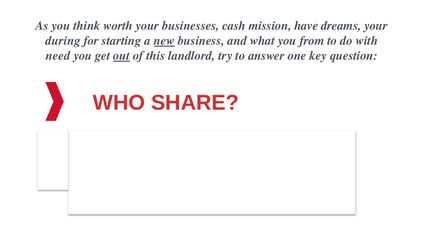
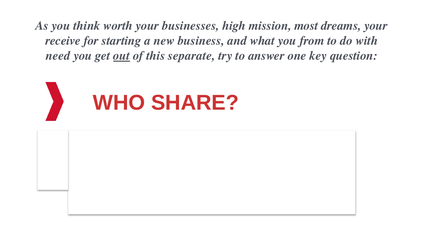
cash: cash -> high
have: have -> most
during: during -> receive
new underline: present -> none
landlord: landlord -> separate
